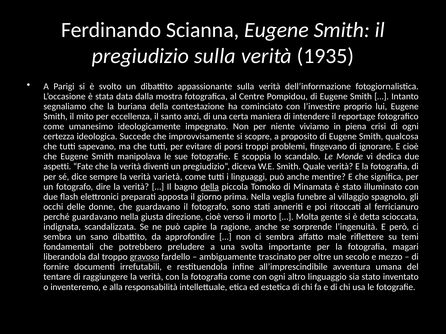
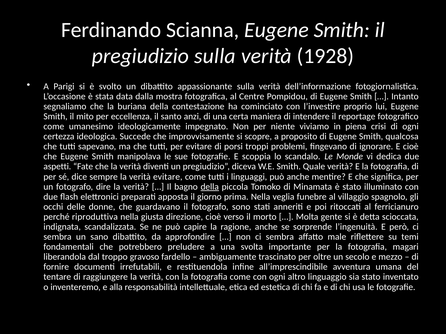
1935: 1935 -> 1928
verità varietà: varietà -> evitare
perché guardavano: guardavano -> riproduttiva
gravoso underline: present -> none
